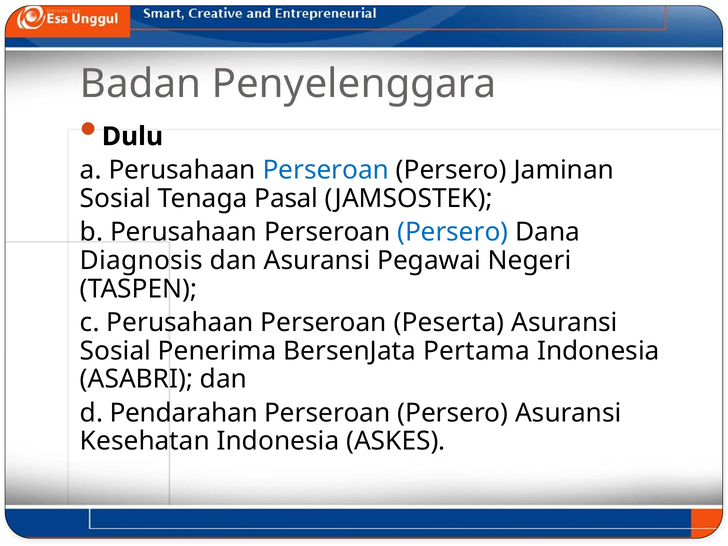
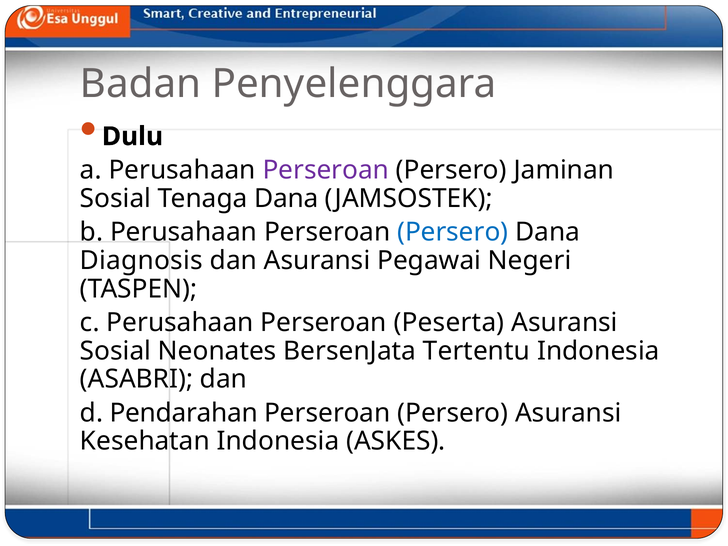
Perseroan at (326, 170) colour: blue -> purple
Tenaga Pasal: Pasal -> Dana
Penerima: Penerima -> Neonates
Pertama: Pertama -> Tertentu
